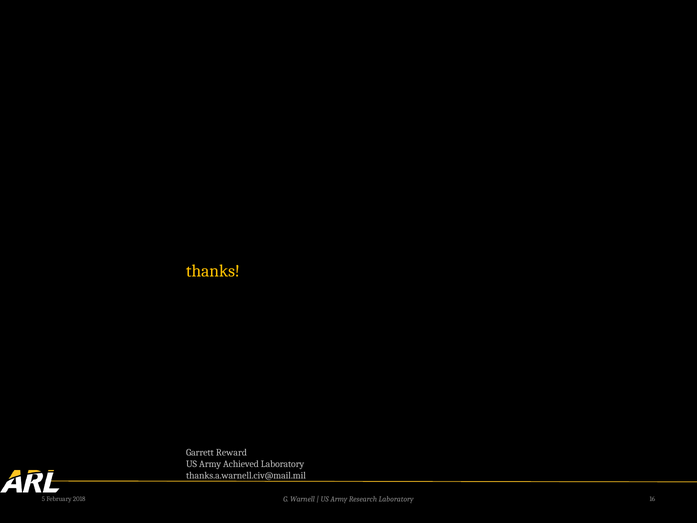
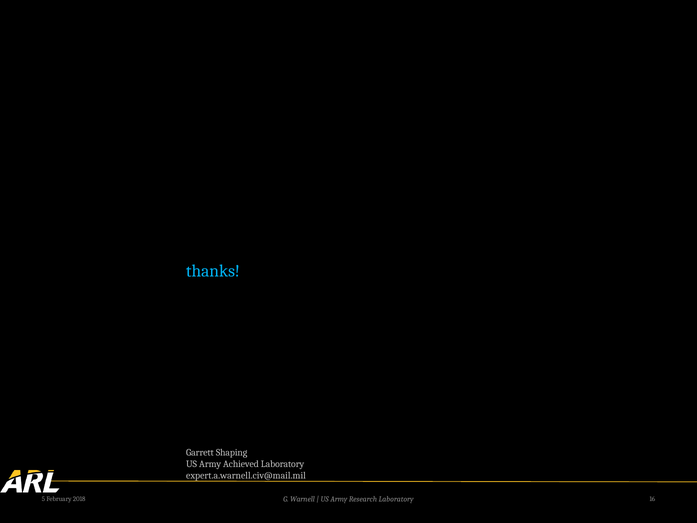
thanks colour: yellow -> light blue
Reward: Reward -> Shaping
thanks.a.warnell.civ@mail.mil: thanks.a.warnell.civ@mail.mil -> expert.a.warnell.civ@mail.mil
